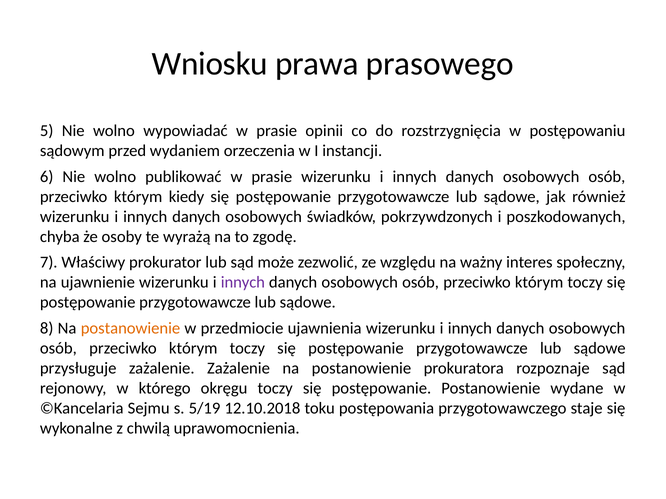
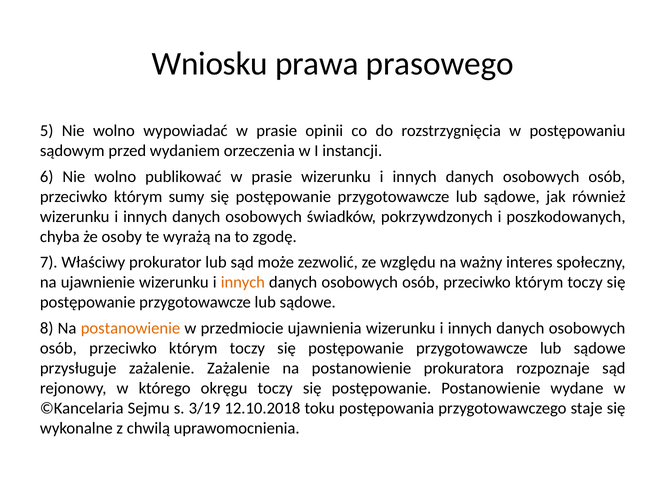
kiedy: kiedy -> sumy
innych at (243, 283) colour: purple -> orange
5/19: 5/19 -> 3/19
